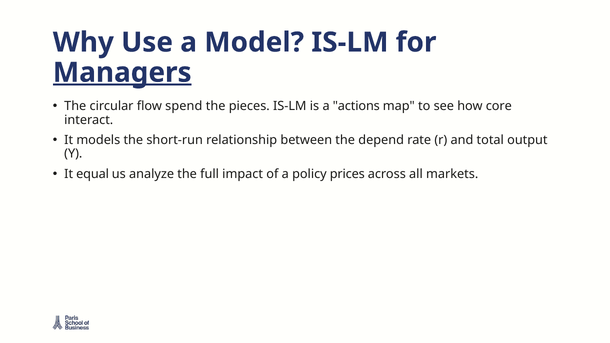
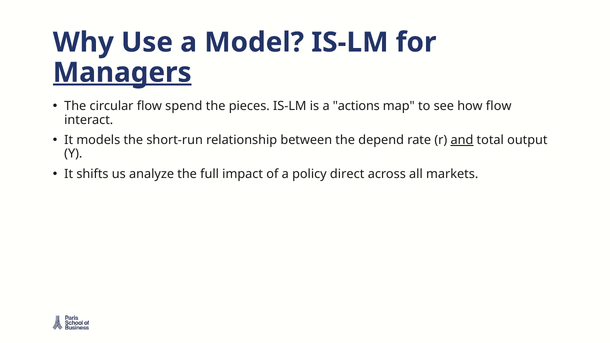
how core: core -> flow
and underline: none -> present
equal: equal -> shifts
prices: prices -> direct
